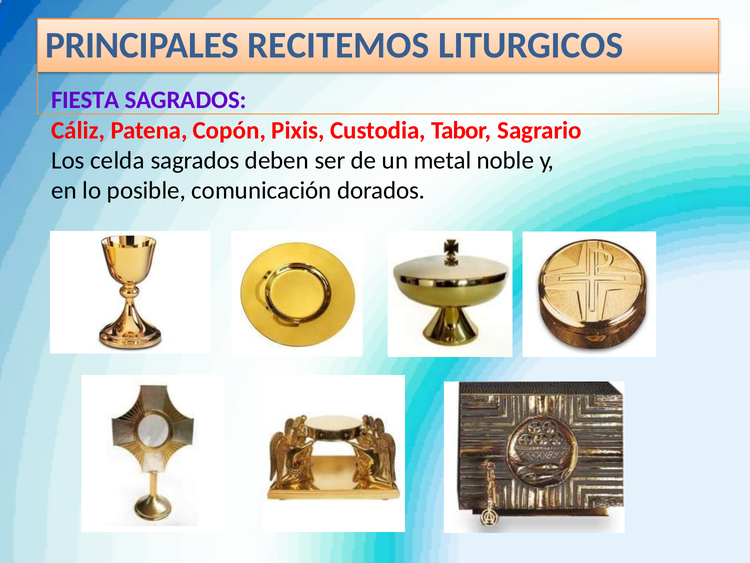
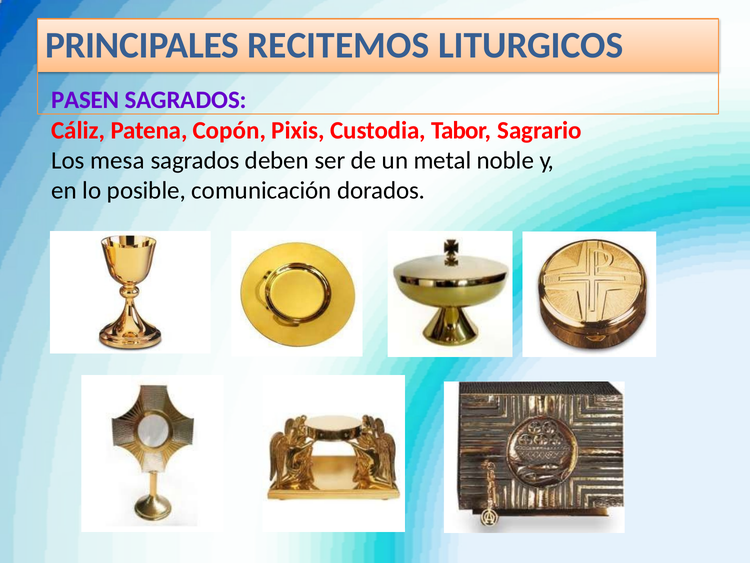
FIESTA: FIESTA -> PASEN
celda: celda -> mesa
